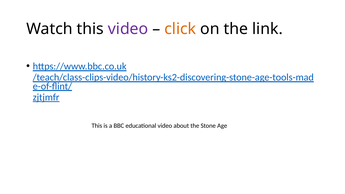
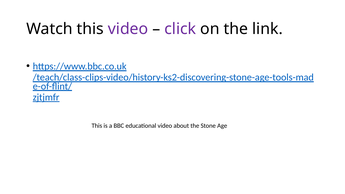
click colour: orange -> purple
